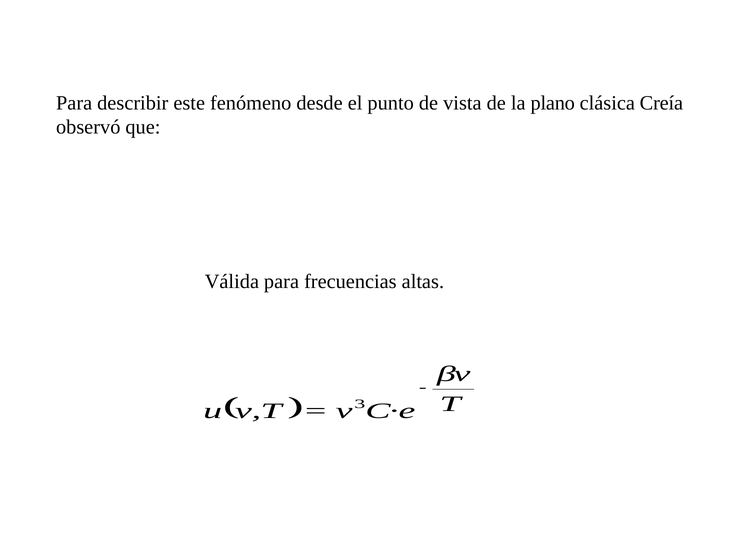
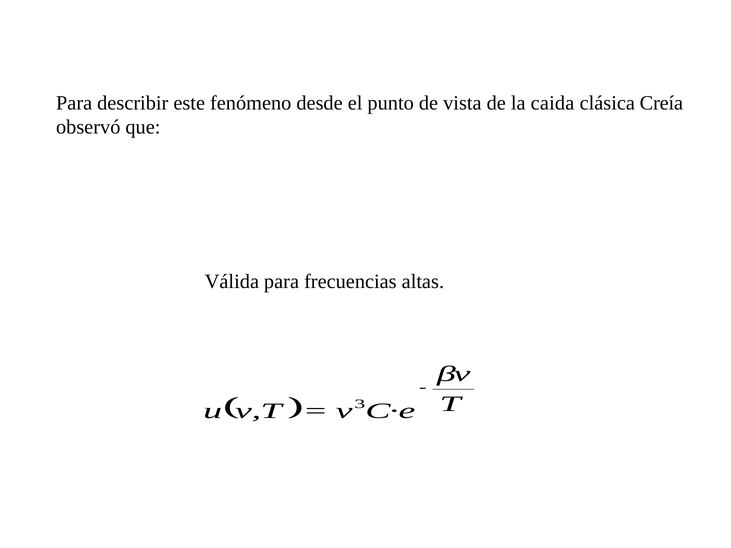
plano: plano -> caida
